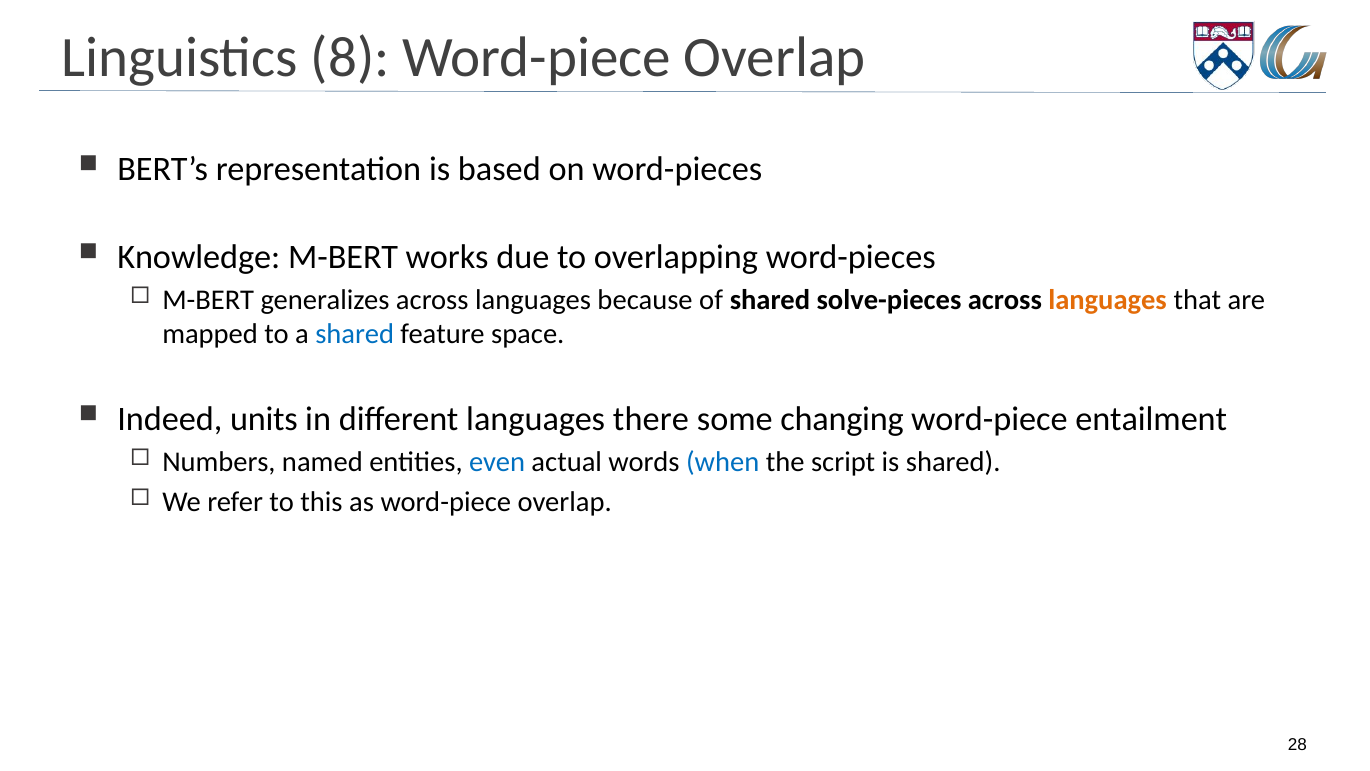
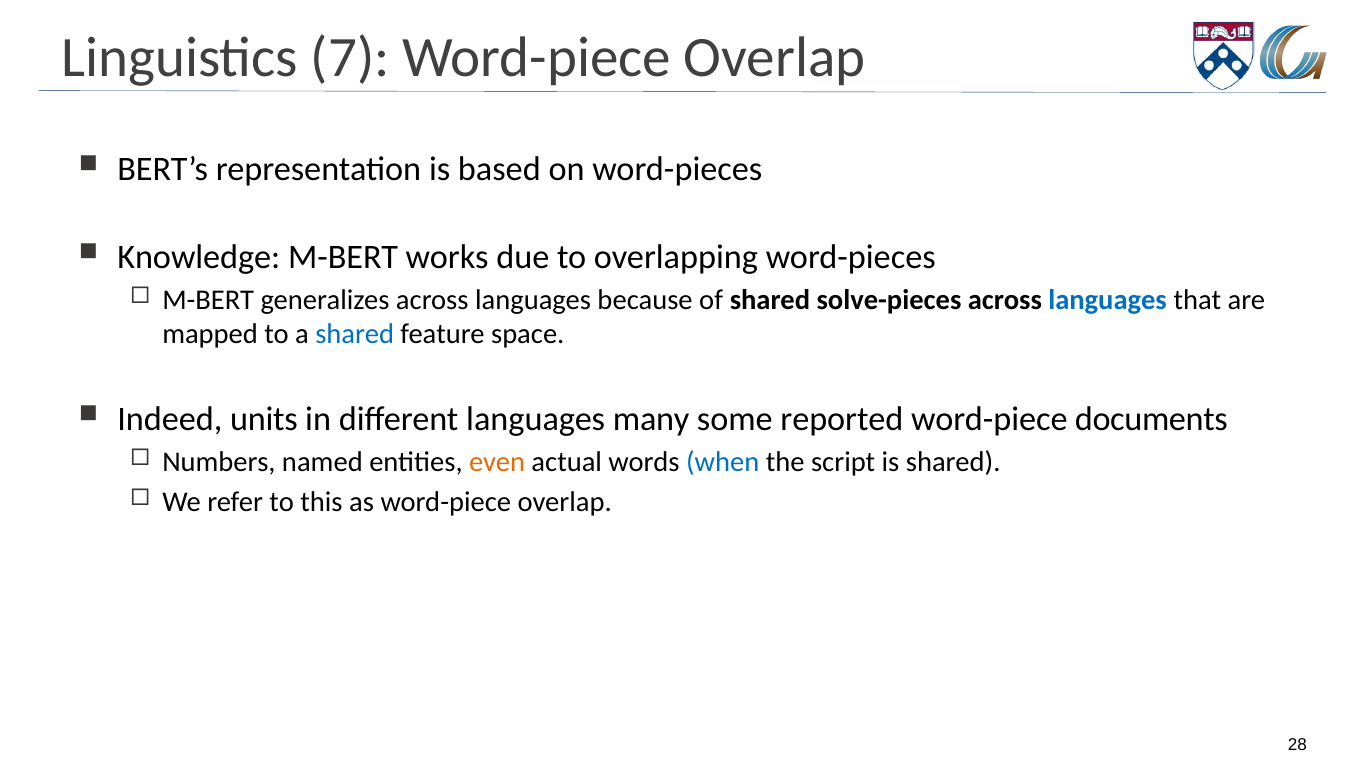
8: 8 -> 7
languages at (1108, 300) colour: orange -> blue
there: there -> many
changing: changing -> reported
entailment: entailment -> documents
even colour: blue -> orange
